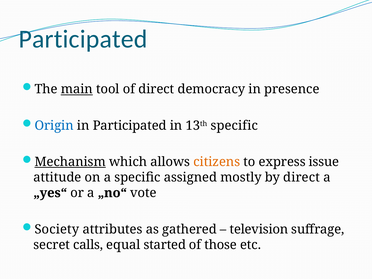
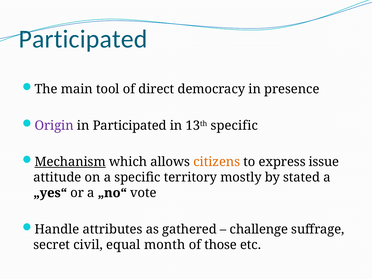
main underline: present -> none
Origin colour: blue -> purple
assigned: assigned -> territory
by direct: direct -> stated
Society: Society -> Handle
television: television -> challenge
calls: calls -> civil
started: started -> month
